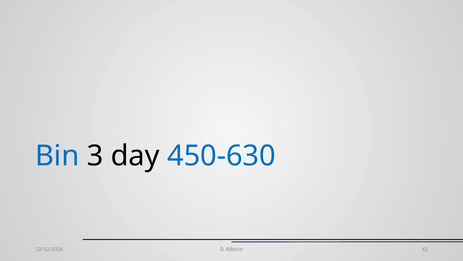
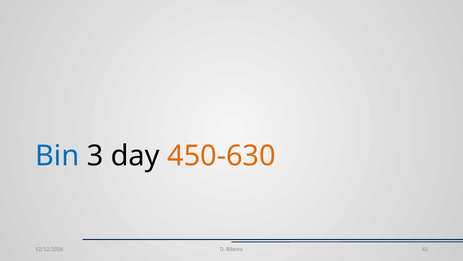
450-630 colour: blue -> orange
